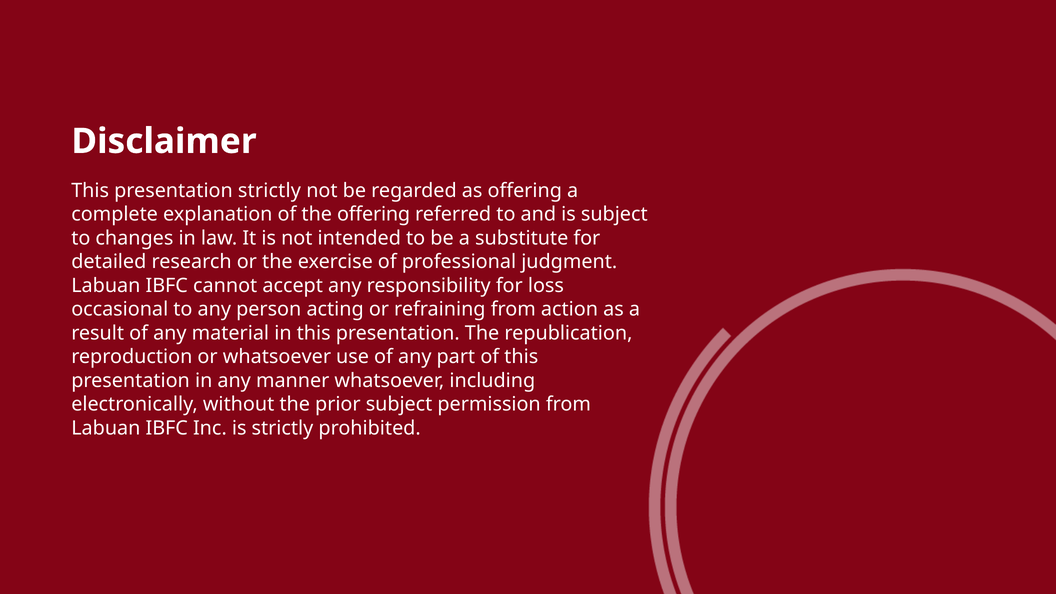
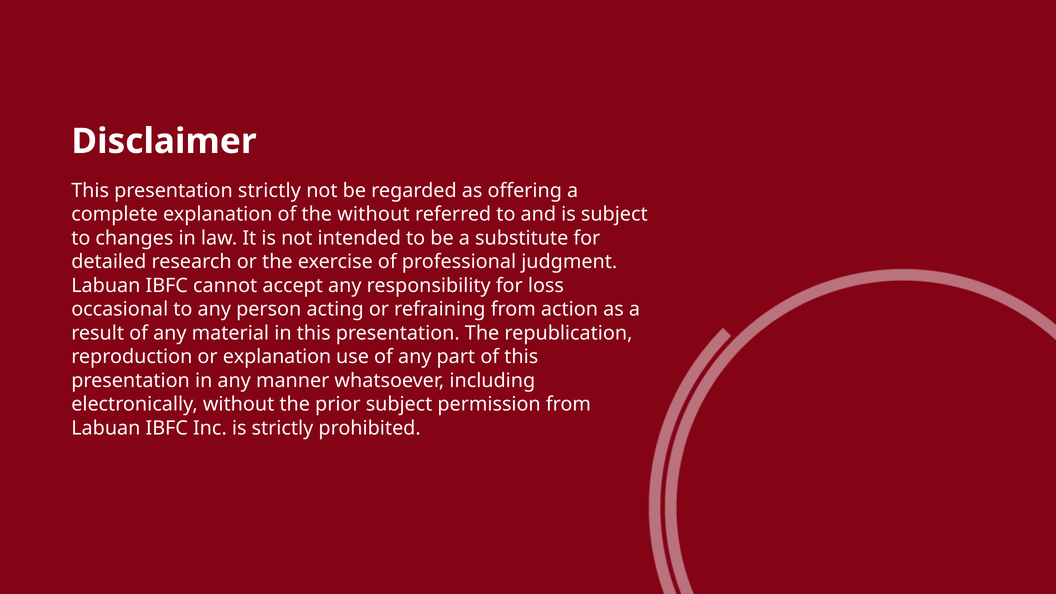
the offering: offering -> without
or whatsoever: whatsoever -> explanation
